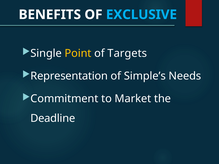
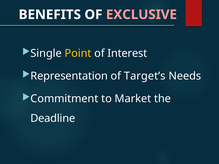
EXCLUSIVE colour: light blue -> pink
Targets: Targets -> Interest
Simple’s: Simple’s -> Target’s
